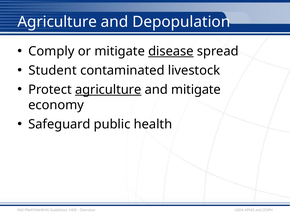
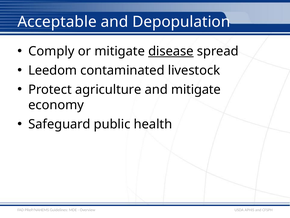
Agriculture at (57, 22): Agriculture -> Acceptable
Student: Student -> Leedom
agriculture at (108, 89) underline: present -> none
